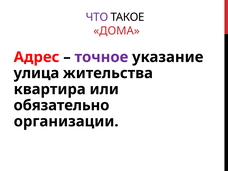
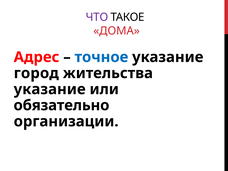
точное colour: purple -> blue
улица: улица -> город
квартира at (50, 89): квартира -> указание
